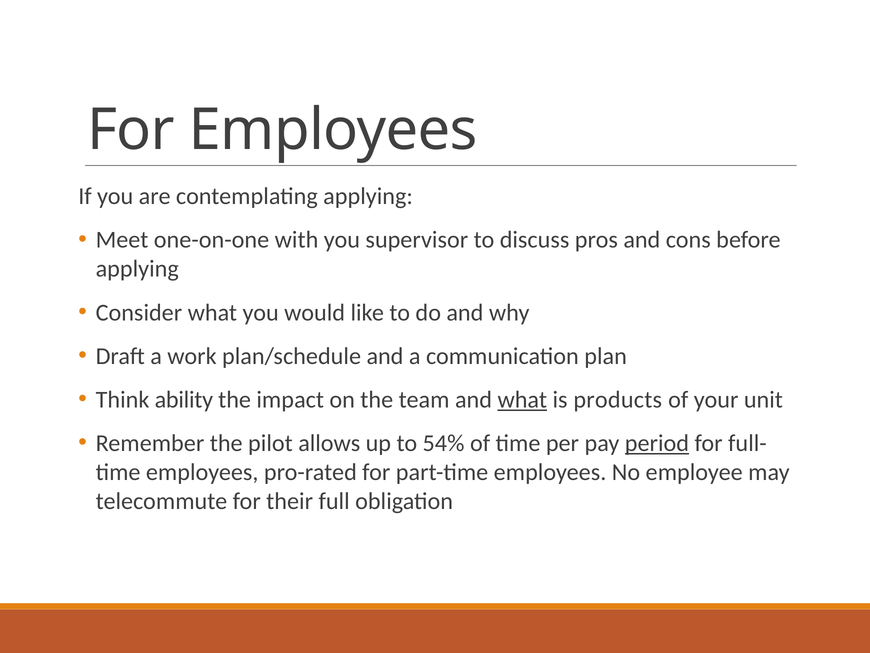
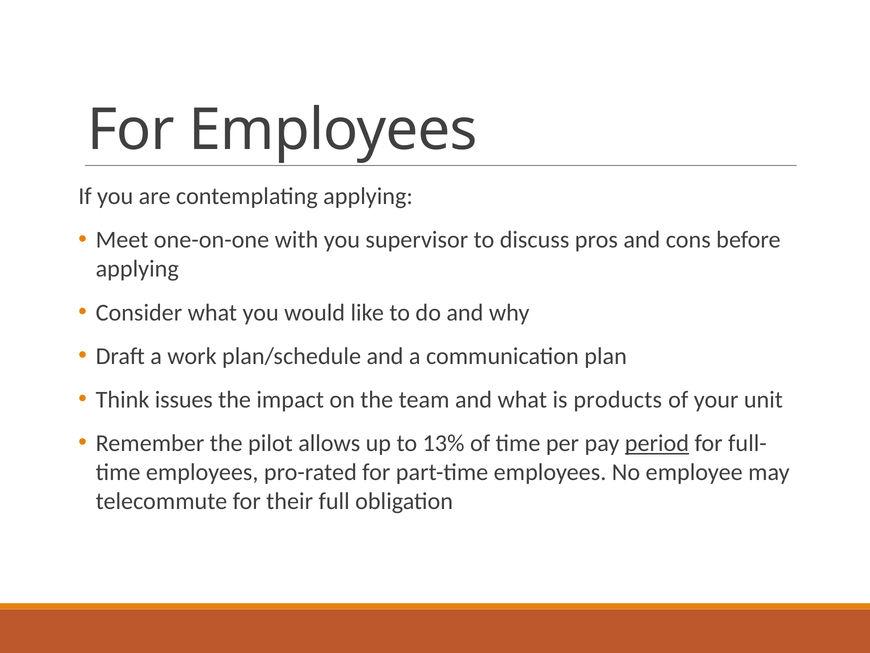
ability: ability -> issues
what at (522, 399) underline: present -> none
54%: 54% -> 13%
